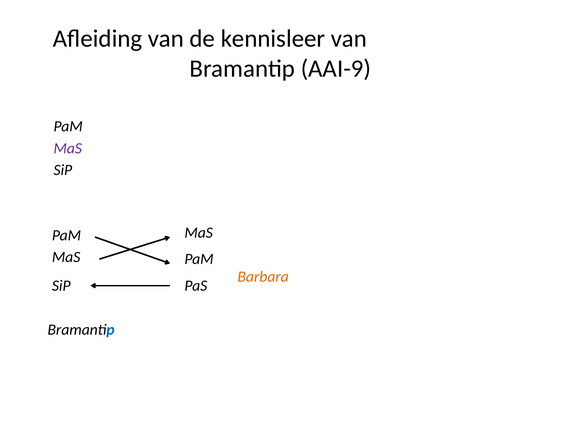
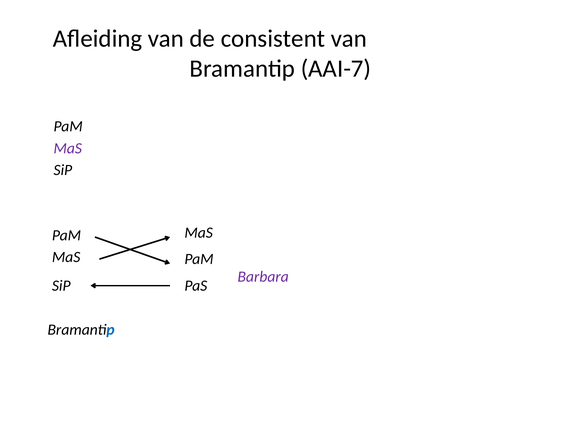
kennisleer: kennisleer -> consistent
AAI-9: AAI-9 -> AAI-7
Barbara colour: orange -> purple
